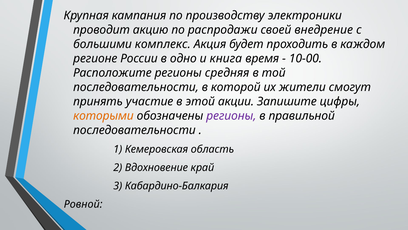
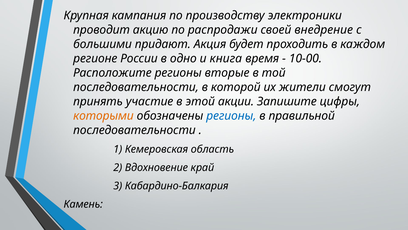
комплекс: комплекс -> придают
средняя: средняя -> вторые
регионы at (231, 116) colour: purple -> blue
Ровной: Ровной -> Камень
